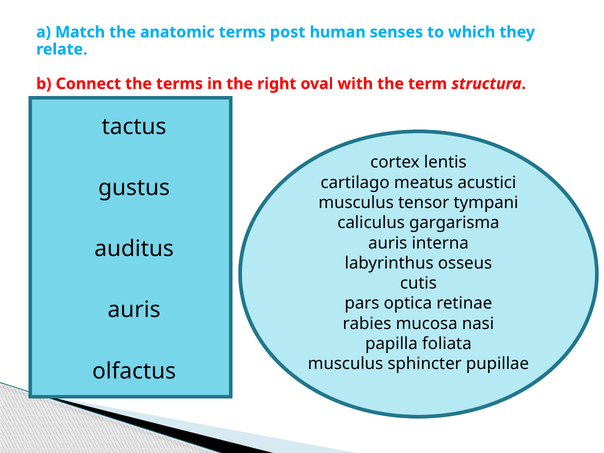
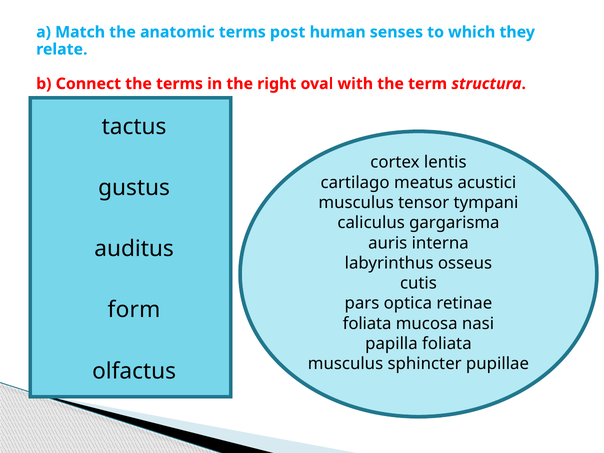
auris at (134, 310): auris -> form
rabies at (367, 324): rabies -> foliata
